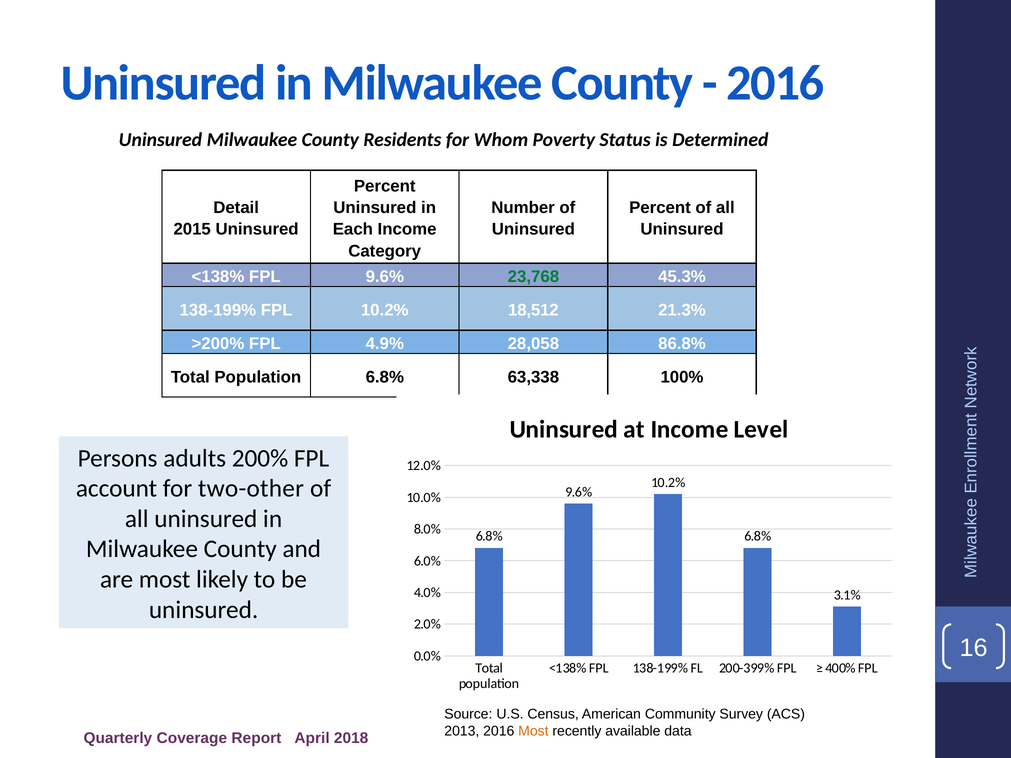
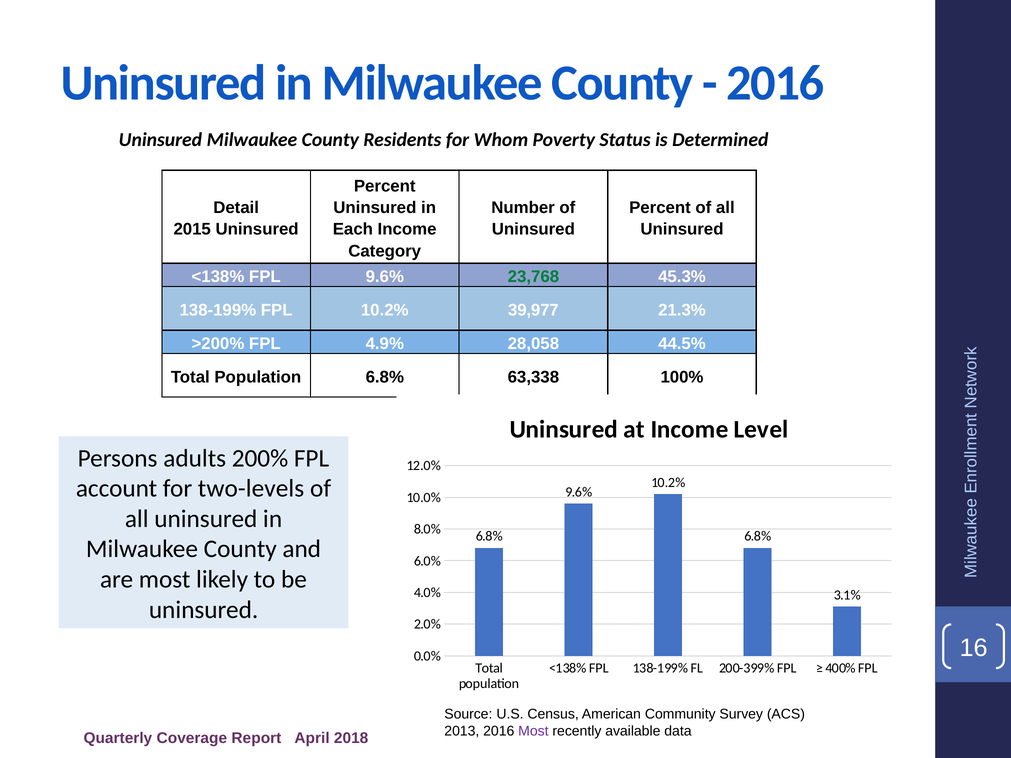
18,512: 18,512 -> 39,977
86.8%: 86.8% -> 44.5%
two-other: two-other -> two-levels
Most at (533, 731) colour: orange -> purple
